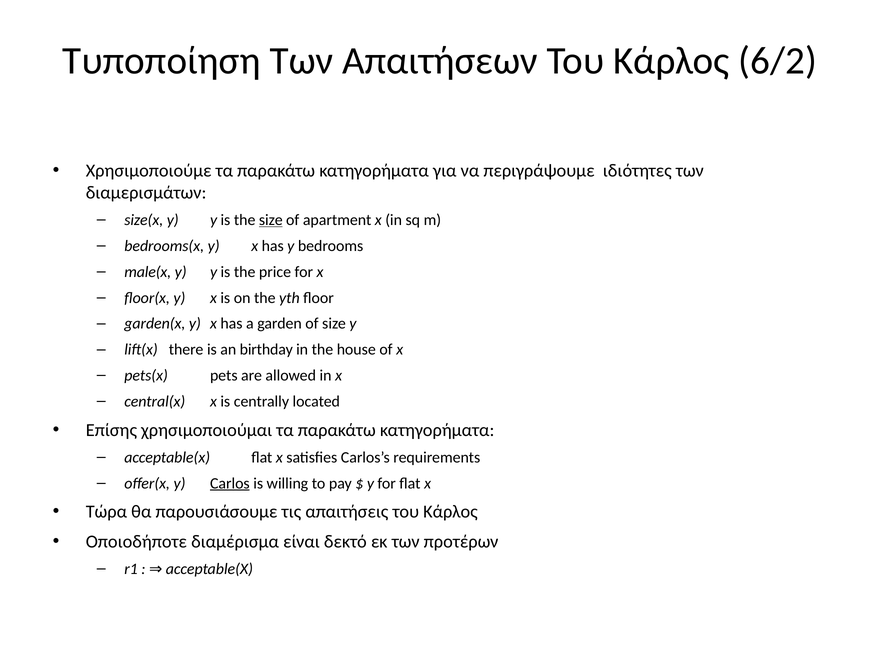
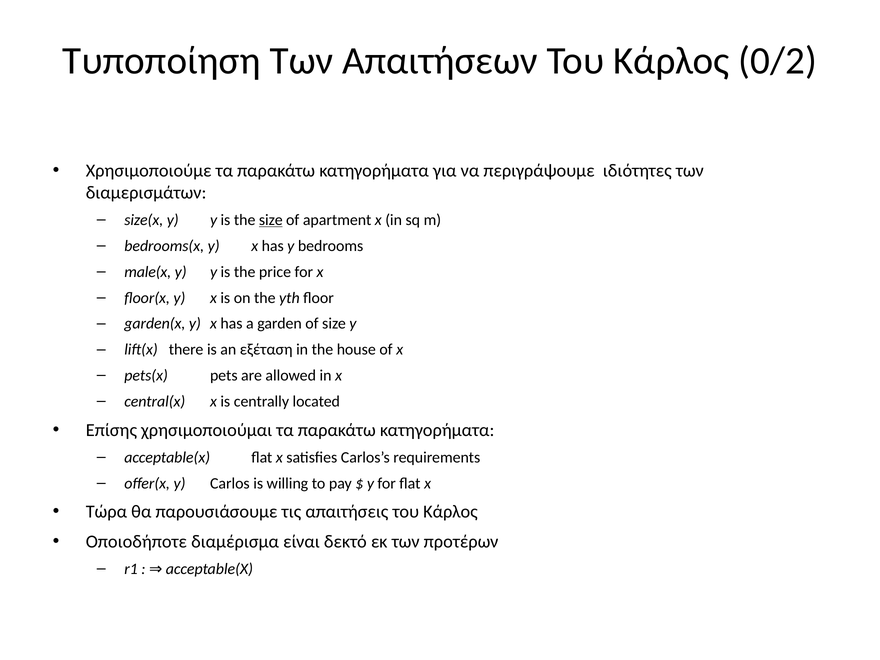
6/2: 6/2 -> 0/2
birthday: birthday -> εξέταση
Carlos underline: present -> none
